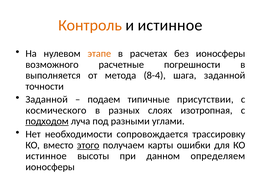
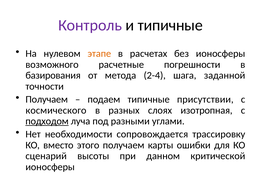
Контроль colour: orange -> purple
и истинное: истинное -> типичные
выполняется: выполняется -> базирования
8-4: 8-4 -> 2-4
Заданной at (47, 100): Заданной -> Получаем
этого underline: present -> none
истинное at (46, 157): истинное -> сценарий
определяем: определяем -> критической
